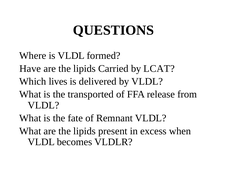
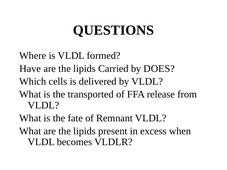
LCAT: LCAT -> DOES
lives: lives -> cells
